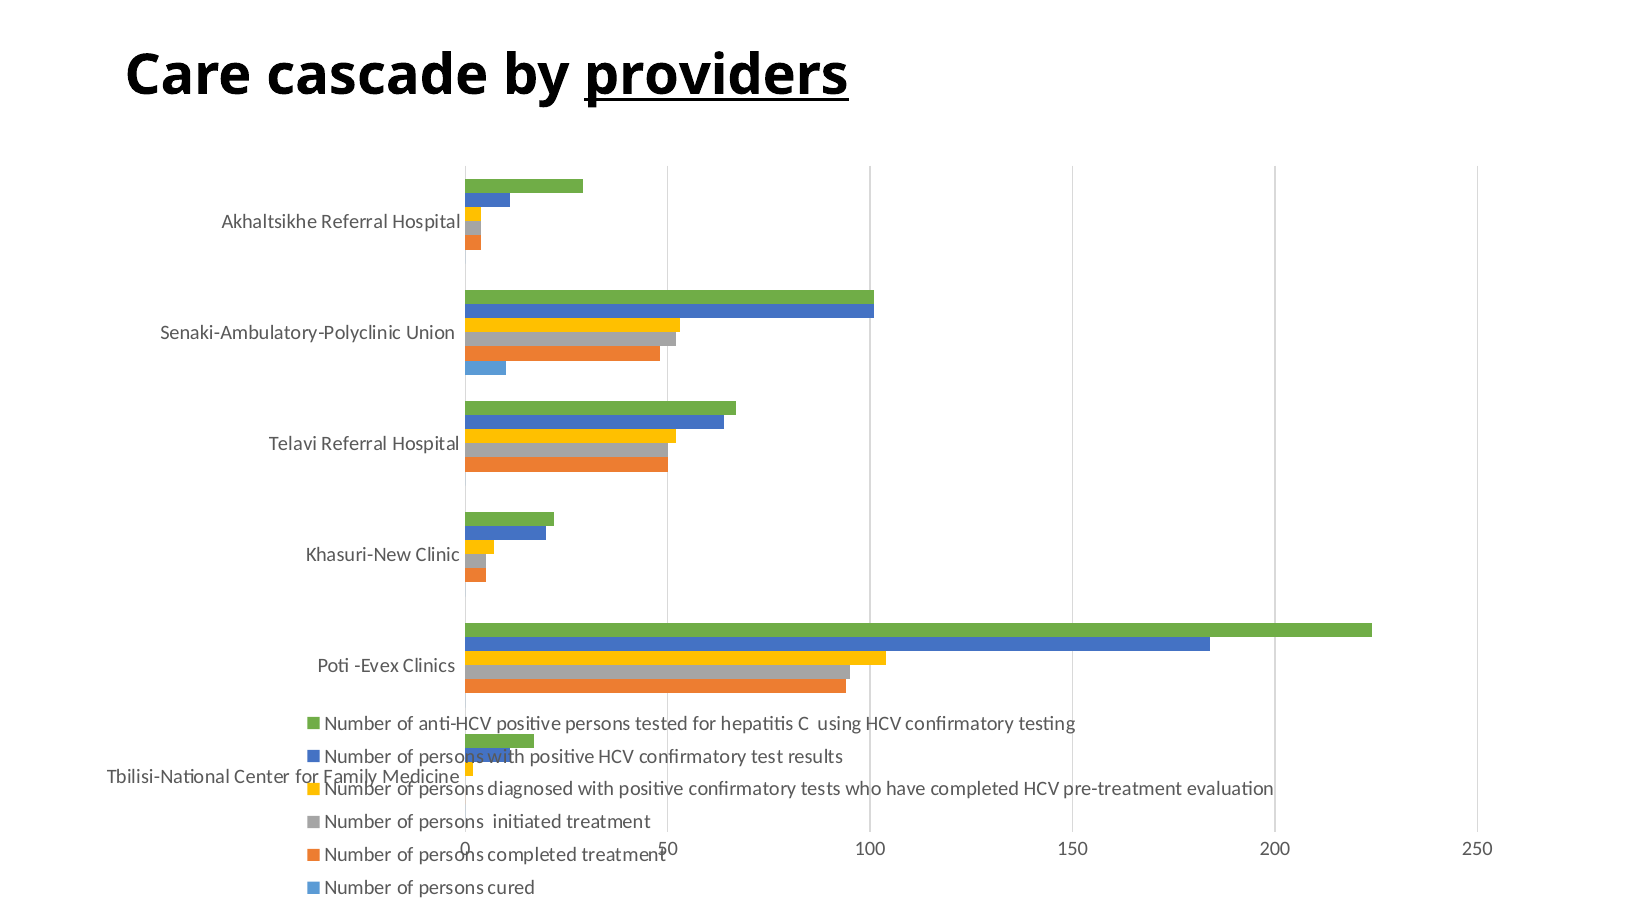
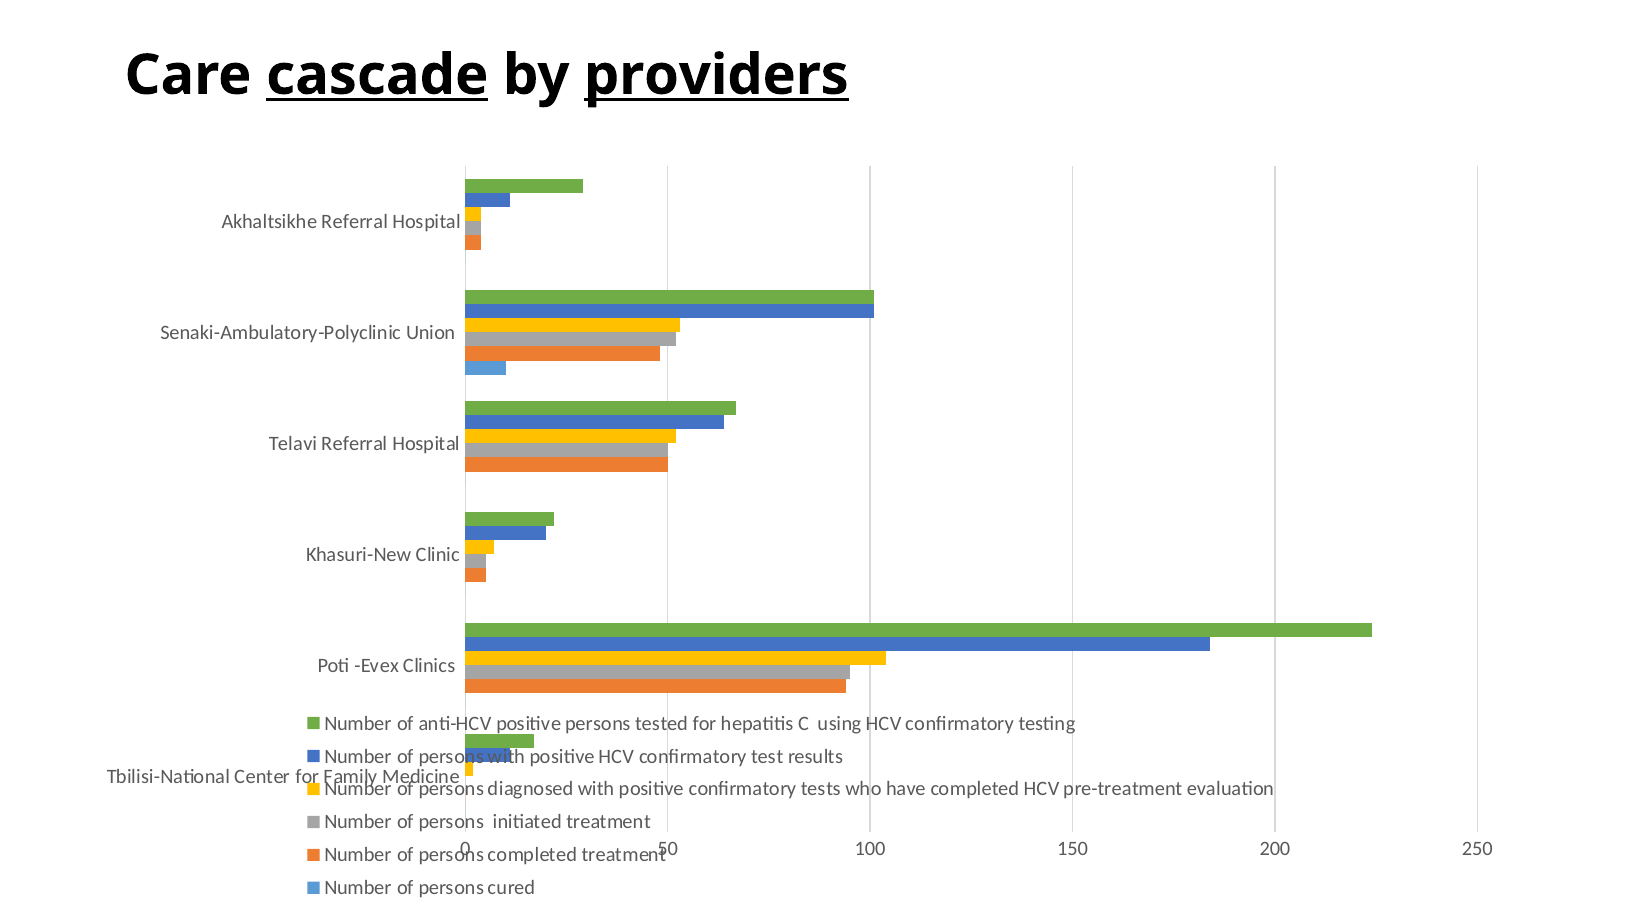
cascade underline: none -> present
